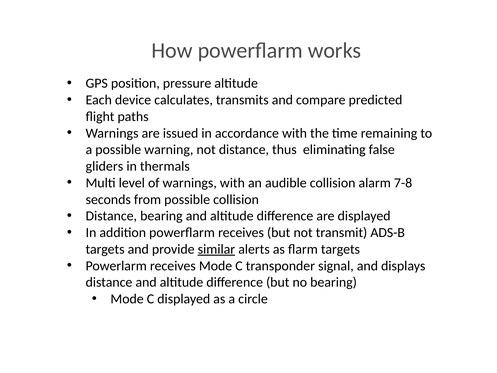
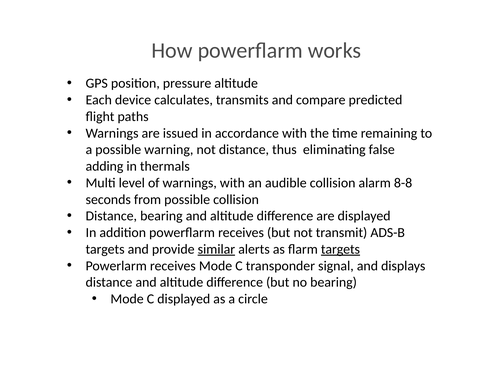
gliders: gliders -> adding
7-8: 7-8 -> 8-8
targets at (340, 249) underline: none -> present
